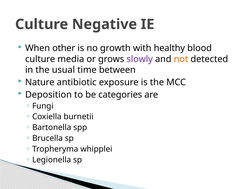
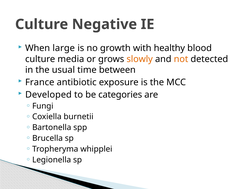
other: other -> large
slowly colour: purple -> orange
Nature: Nature -> France
Deposition: Deposition -> Developed
